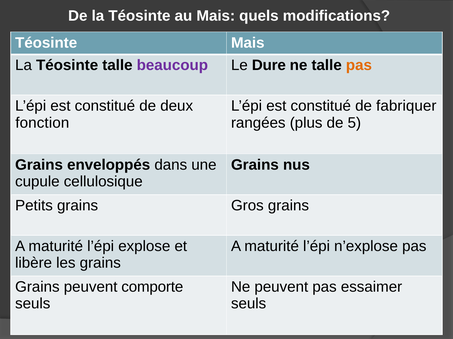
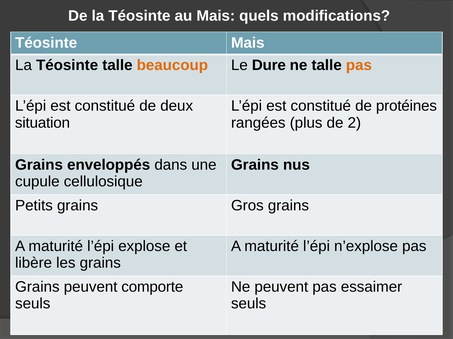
beaucoup colour: purple -> orange
fabriquer: fabriquer -> protéines
fonction: fonction -> situation
5: 5 -> 2
